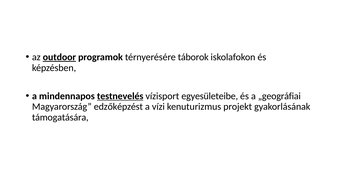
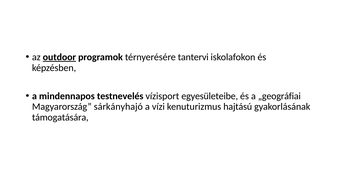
táborok: táborok -> tantervi
testnevelés underline: present -> none
edzőképzést: edzőképzést -> sárkányhajó
projekt: projekt -> hajtású
